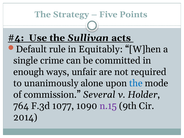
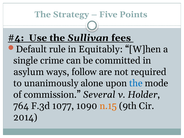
acts: acts -> fees
enough: enough -> asylum
unfair: unfair -> follow
n.15 colour: purple -> orange
